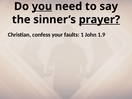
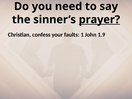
you underline: present -> none
